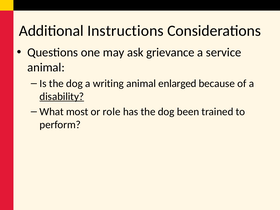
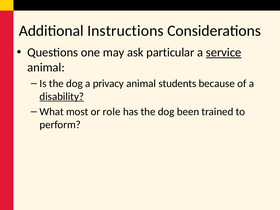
grievance: grievance -> particular
service underline: none -> present
writing: writing -> privacy
enlarged: enlarged -> students
